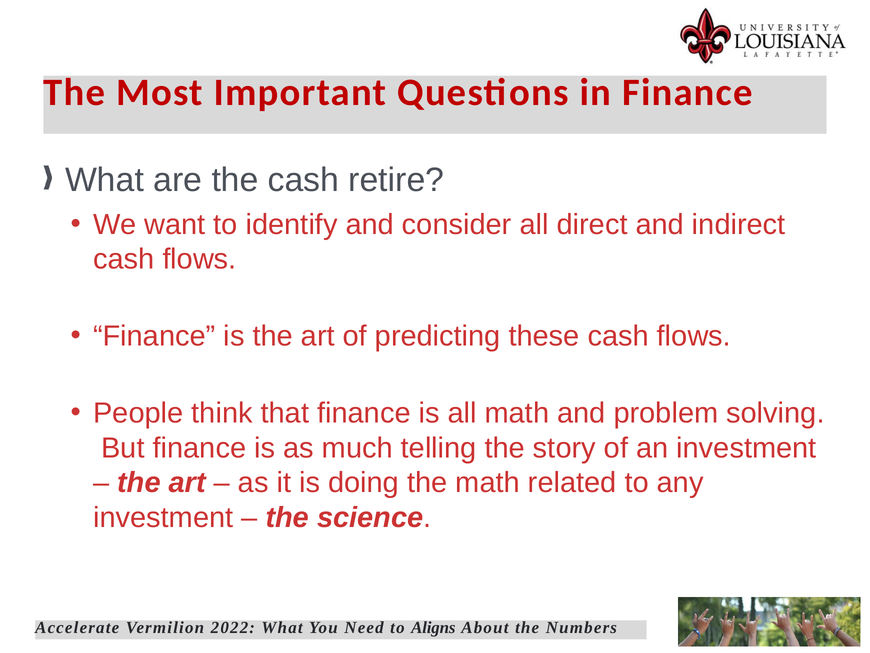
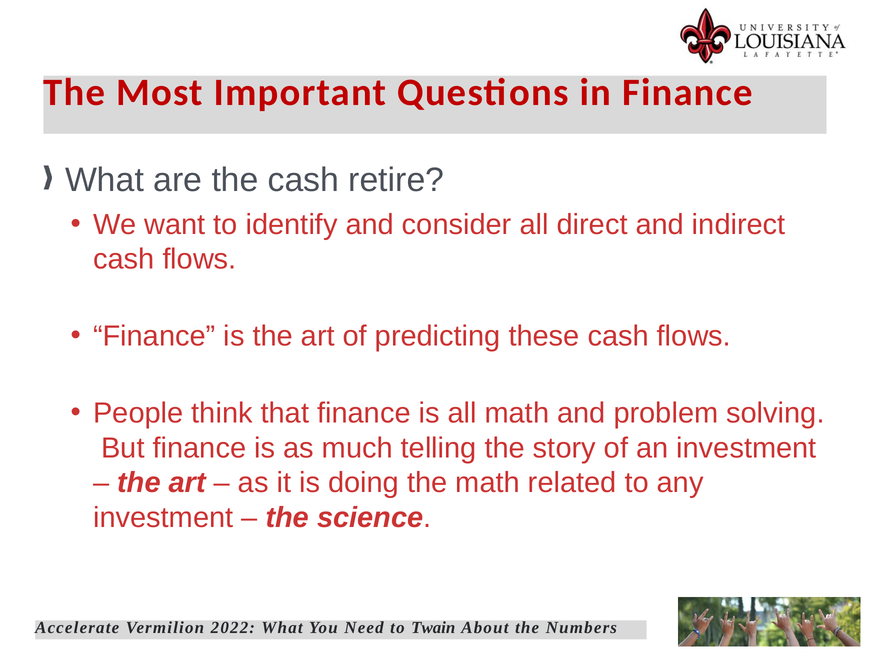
Aligns: Aligns -> Twain
